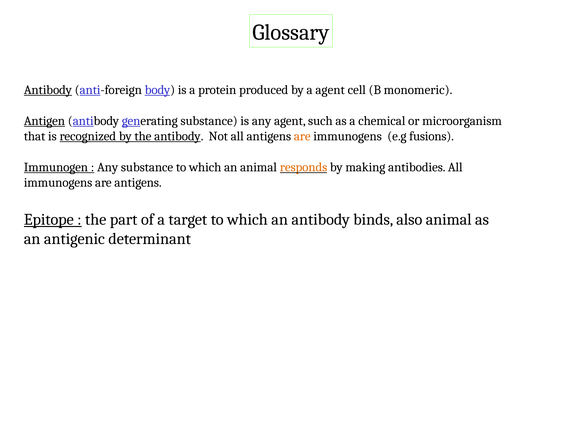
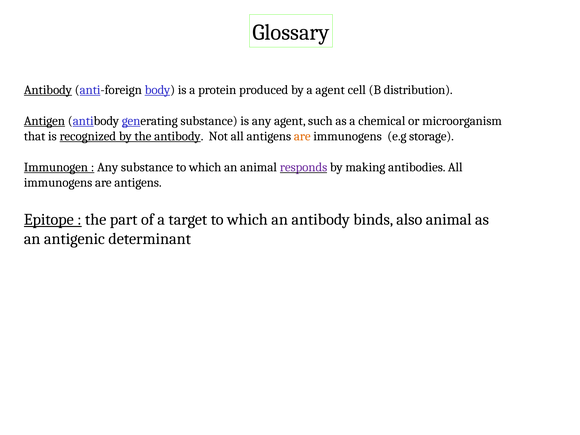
monomeric: monomeric -> distribution
fusions: fusions -> storage
responds colour: orange -> purple
